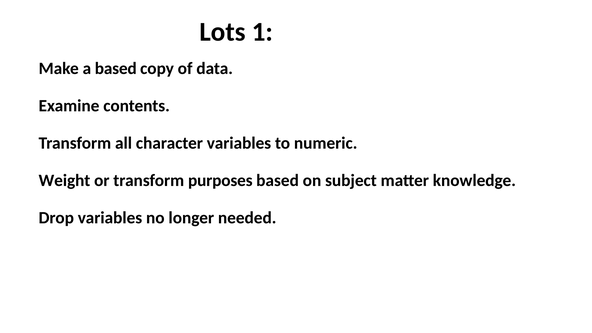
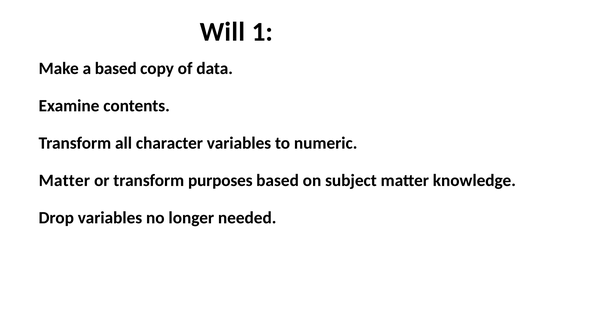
Lots: Lots -> Will
Weight at (64, 180): Weight -> Matter
